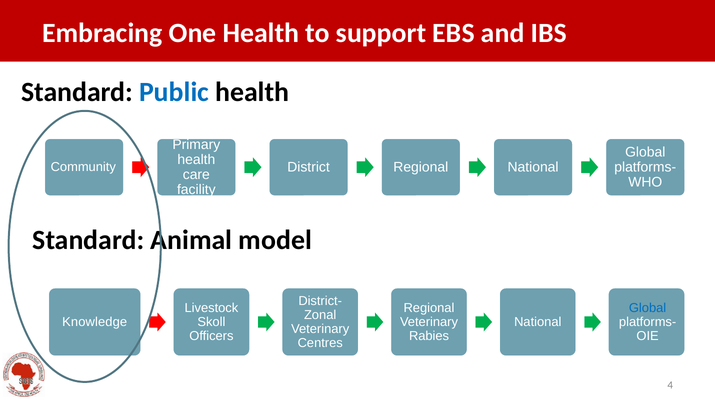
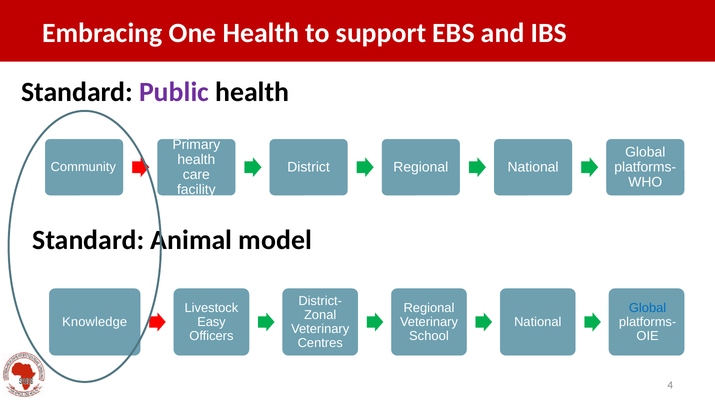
Public colour: blue -> purple
Skoll: Skoll -> Easy
Rabies: Rabies -> School
